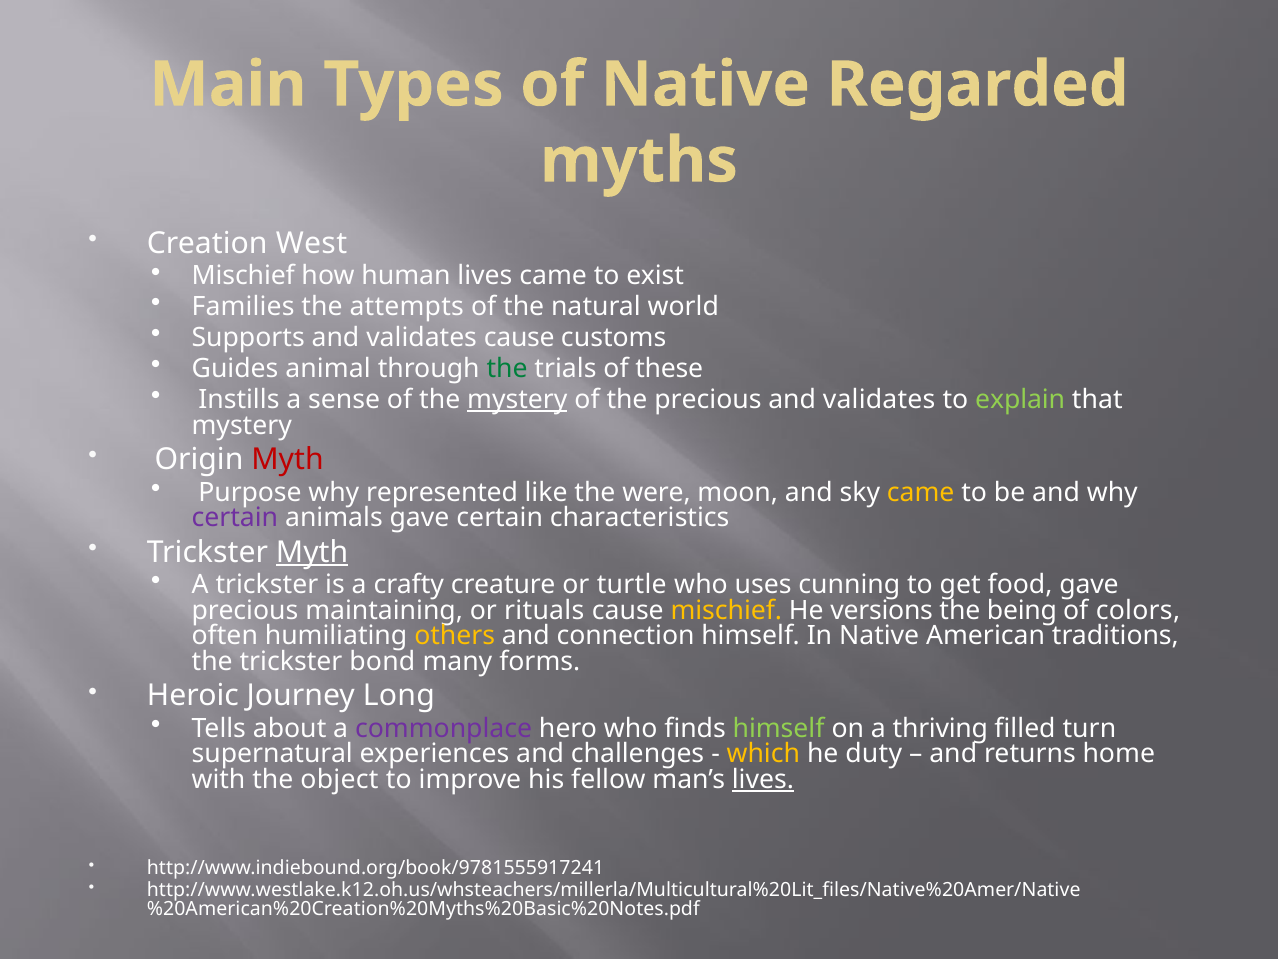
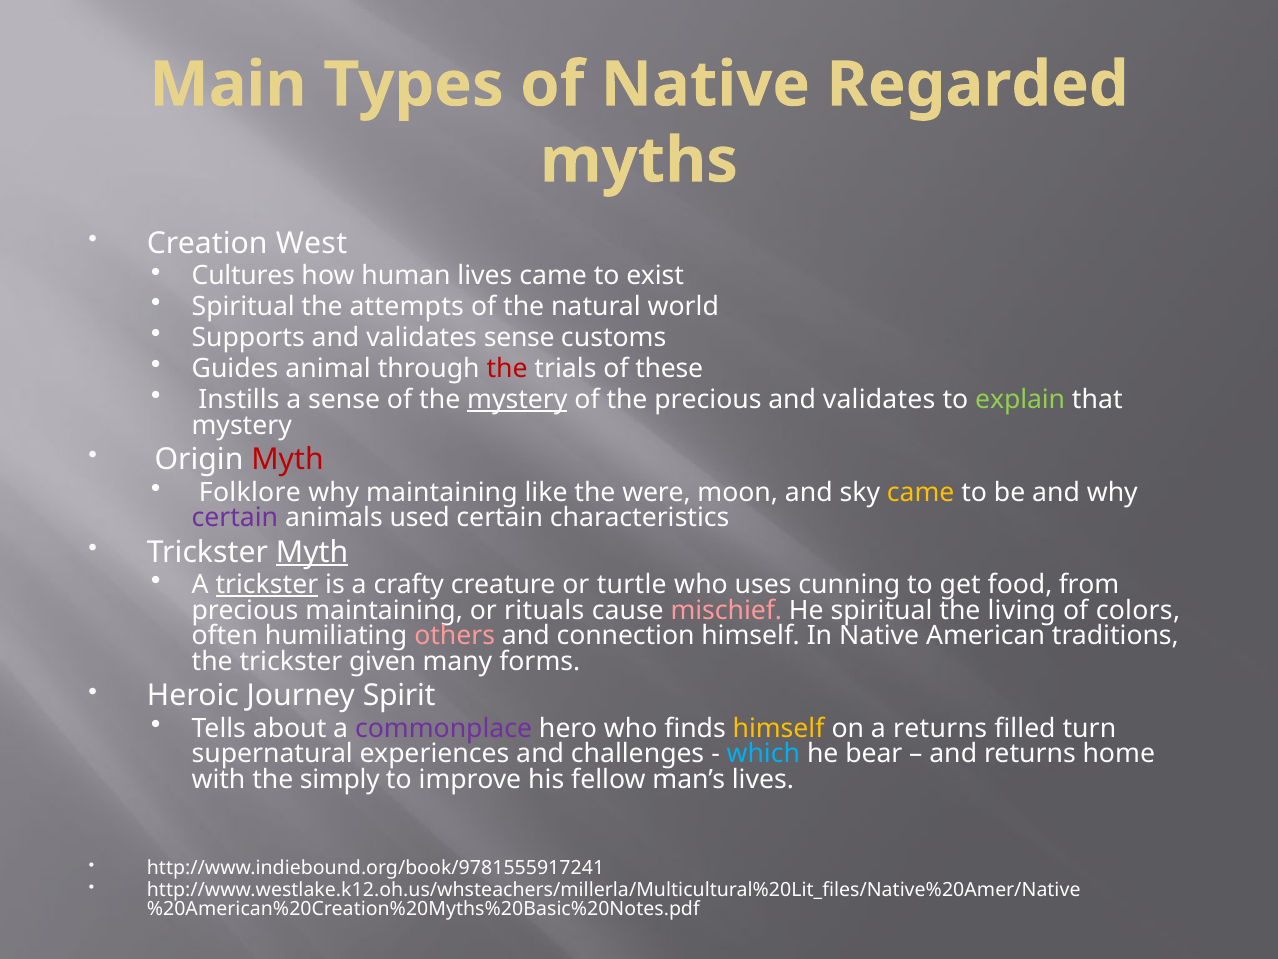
Mischief at (243, 276): Mischief -> Cultures
Families at (243, 307): Families -> Spiritual
validates cause: cause -> sense
the at (507, 369) colour: green -> red
Purpose: Purpose -> Folklore
why represented: represented -> maintaining
animals gave: gave -> used
trickster at (267, 585) underline: none -> present
food gave: gave -> from
mischief at (726, 610) colour: yellow -> pink
He versions: versions -> spiritual
being: being -> living
others colour: yellow -> pink
bond: bond -> given
Long: Long -> Spirit
himself at (779, 728) colour: light green -> yellow
a thriving: thriving -> returns
which colour: yellow -> light blue
duty: duty -> bear
object: object -> simply
lives at (763, 779) underline: present -> none
